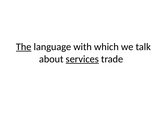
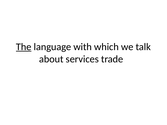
services underline: present -> none
